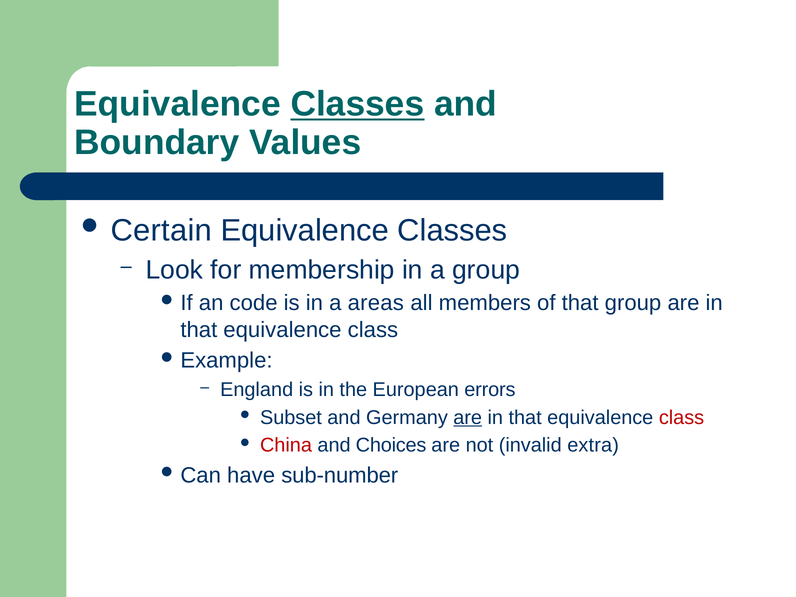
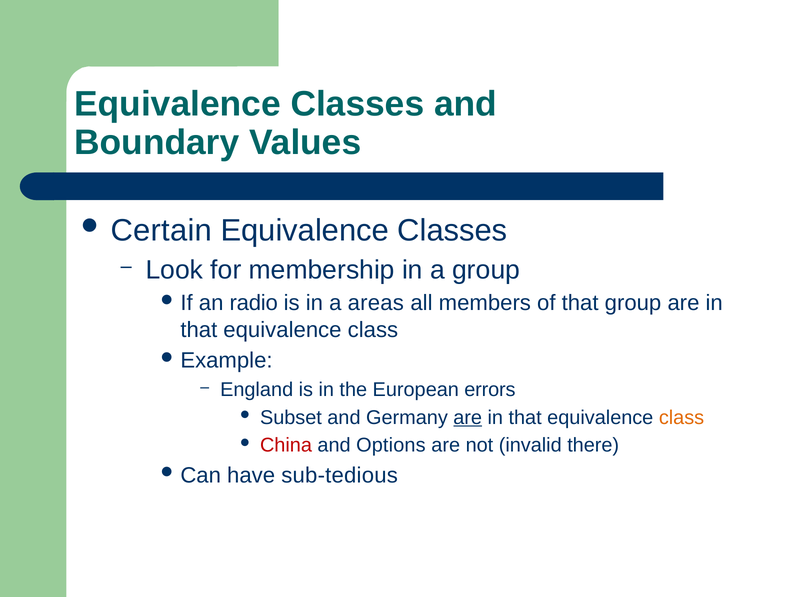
Classes at (357, 104) underline: present -> none
code: code -> radio
class at (682, 418) colour: red -> orange
Choices: Choices -> Options
extra: extra -> there
sub-number: sub-number -> sub-tedious
